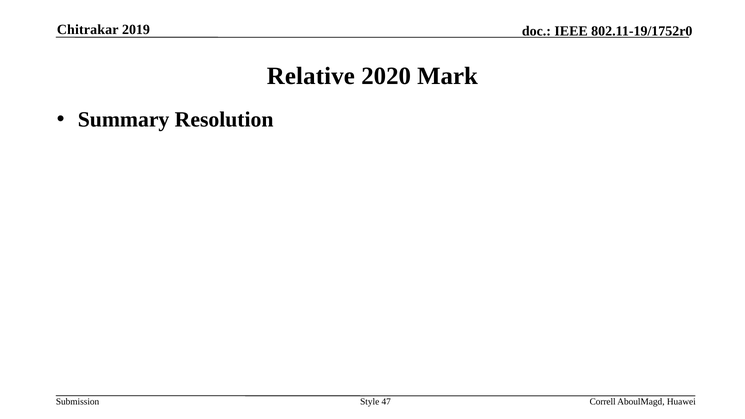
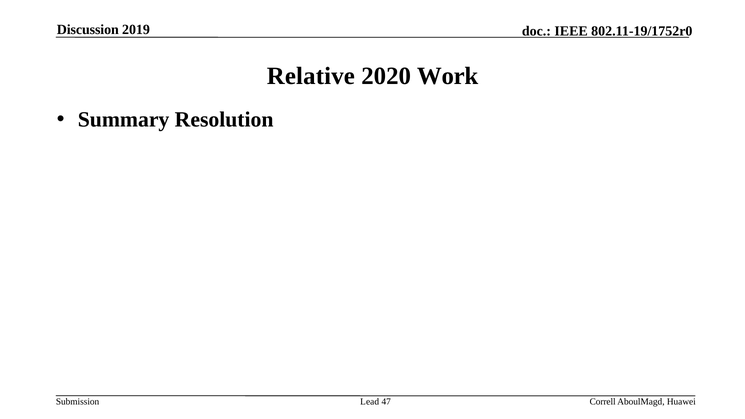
Chitrakar: Chitrakar -> Discussion
Mark: Mark -> Work
Style: Style -> Lead
